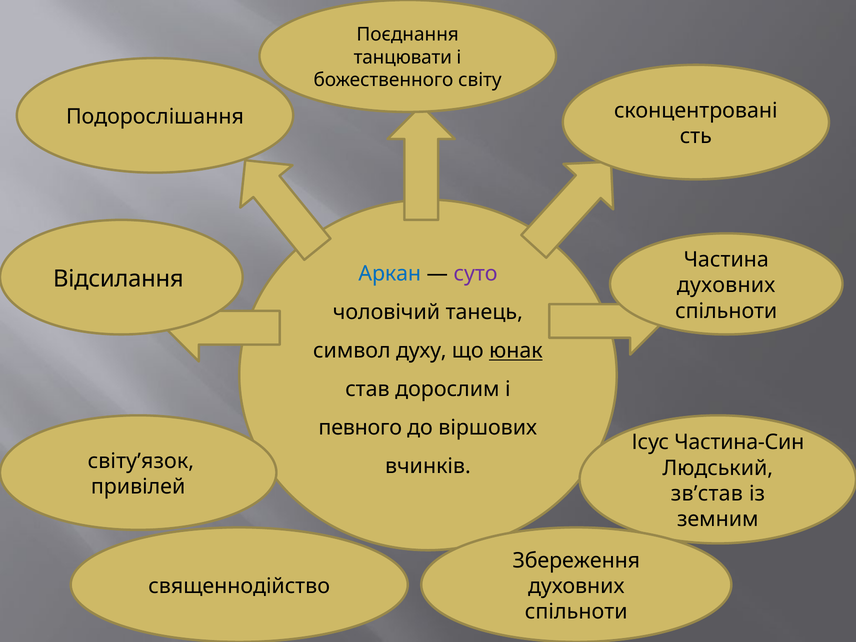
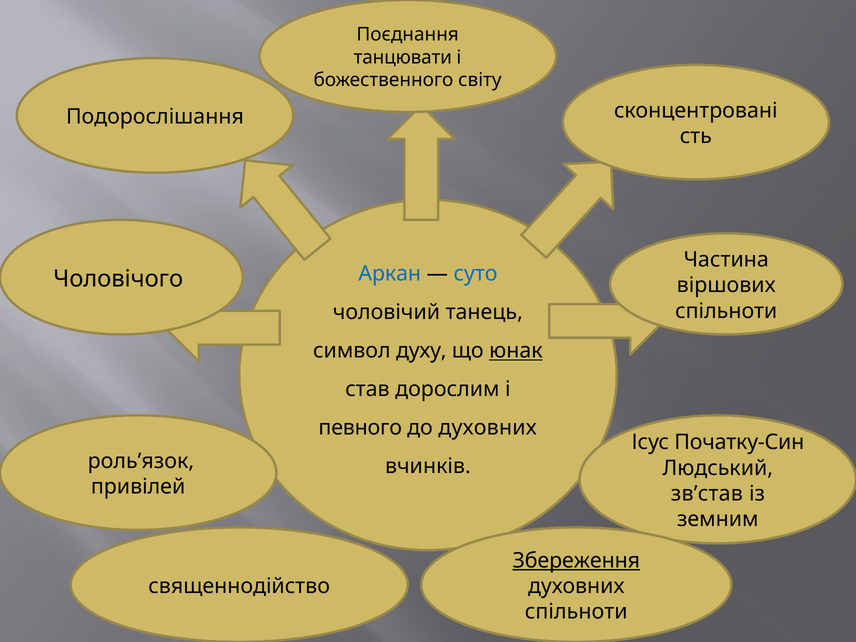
суто colour: purple -> blue
Відсилання: Відсилання -> Чоловічого
духовних at (726, 285): духовних -> віршових
до віршових: віршових -> духовних
Частина-Син: Частина-Син -> Початку-Син
світу’язок: світу’язок -> роль’язок
Збереження underline: none -> present
